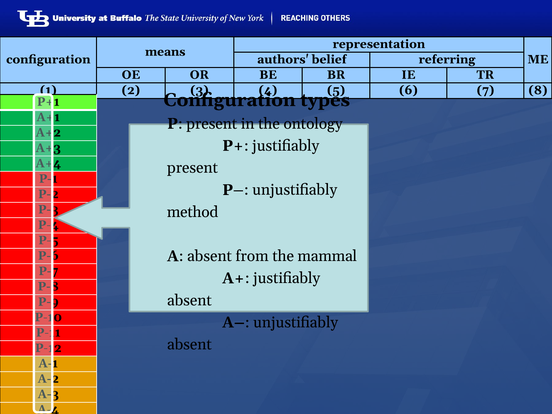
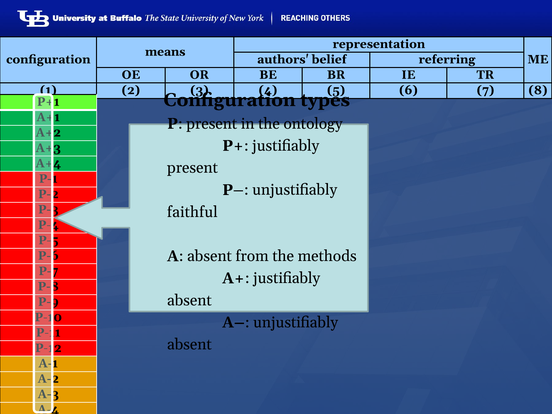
method: method -> faithful
mammal: mammal -> methods
